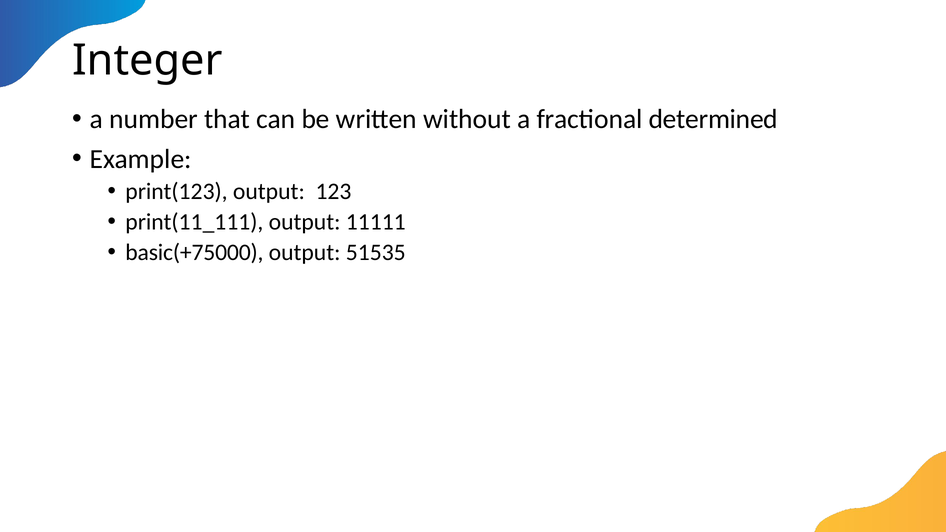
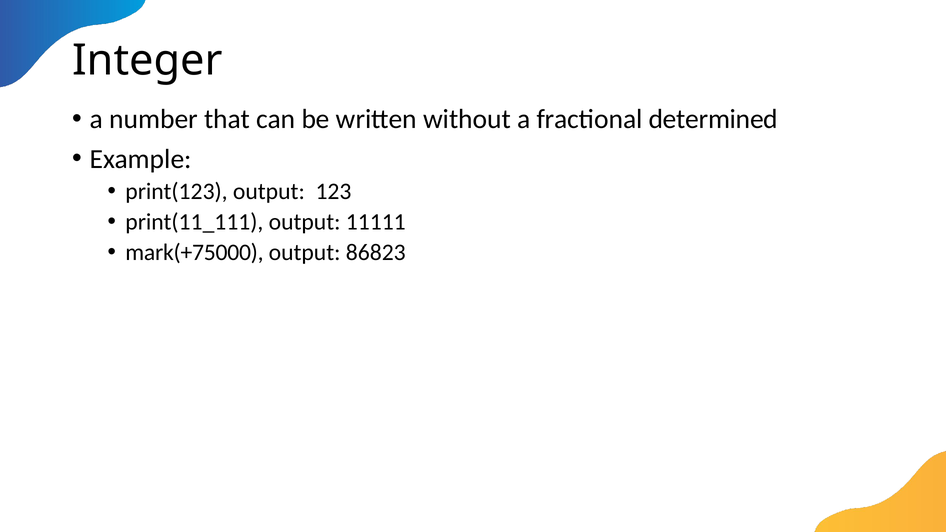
basic(+75000: basic(+75000 -> mark(+75000
51535: 51535 -> 86823
